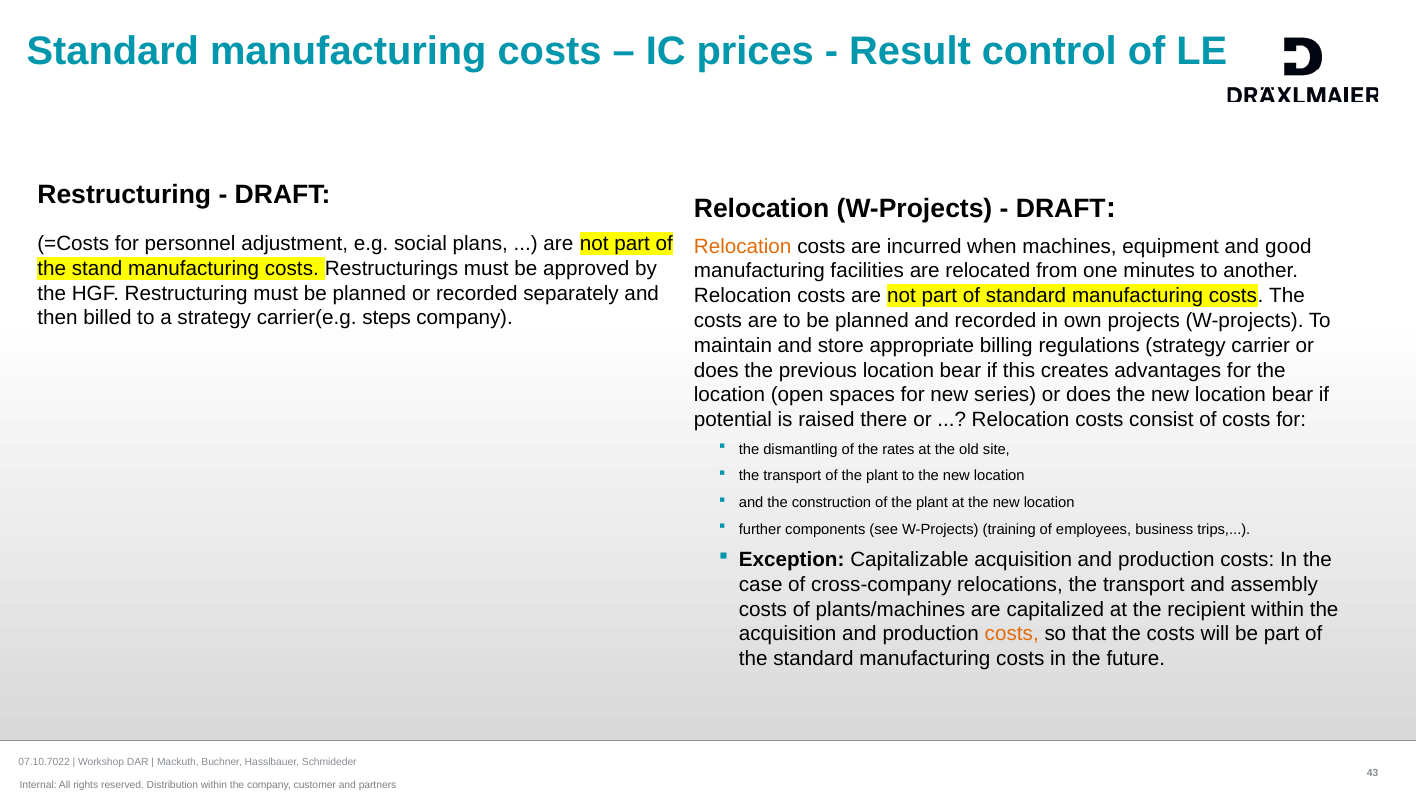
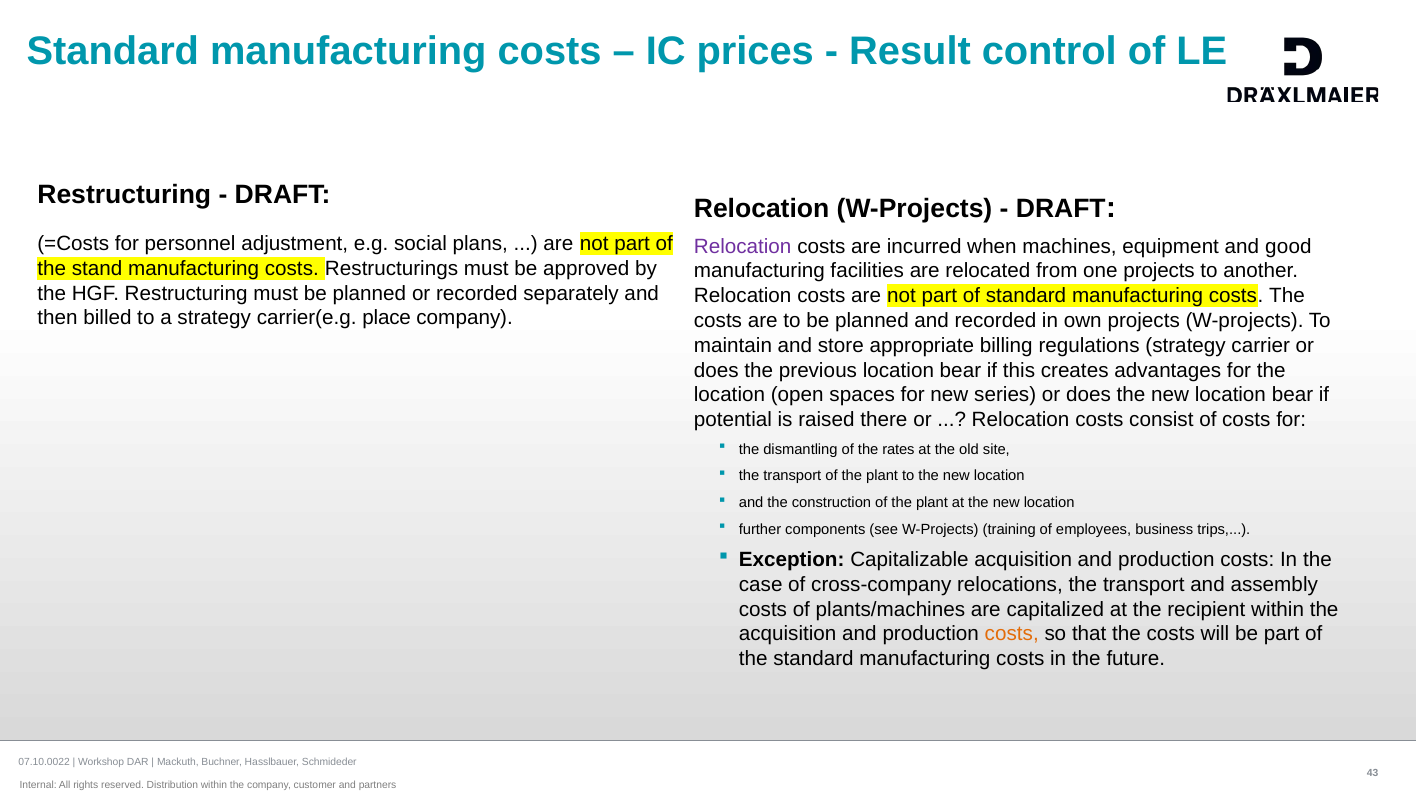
Relocation at (743, 246) colour: orange -> purple
one minutes: minutes -> projects
steps: steps -> place
07.10.7022: 07.10.7022 -> 07.10.0022
